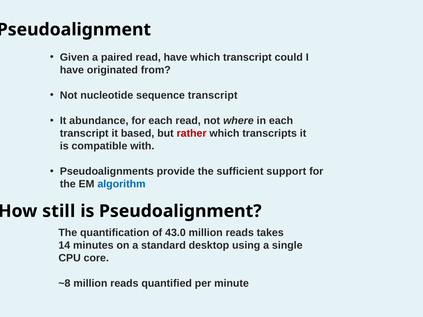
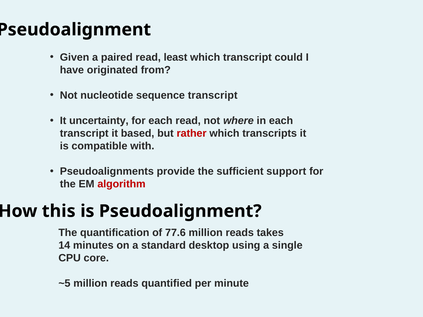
read have: have -> least
abundance: abundance -> uncertainty
algorithm colour: blue -> red
still: still -> this
43.0: 43.0 -> 77.6
~8: ~8 -> ~5
